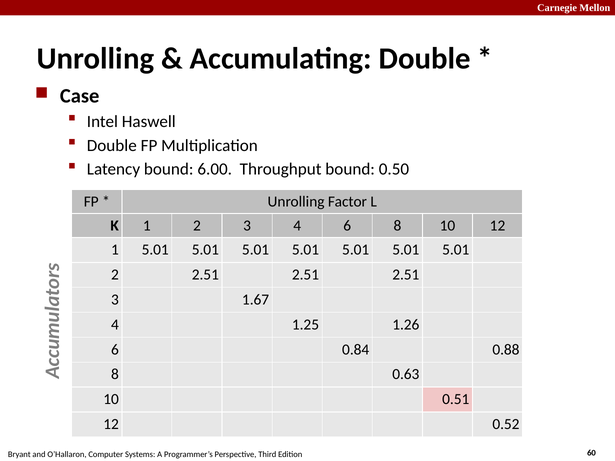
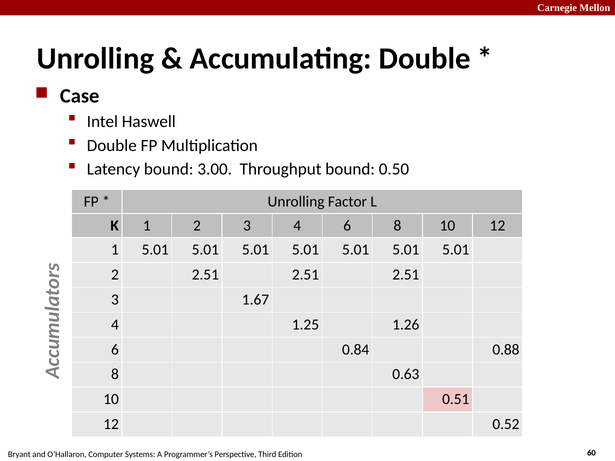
6.00: 6.00 -> 3.00
